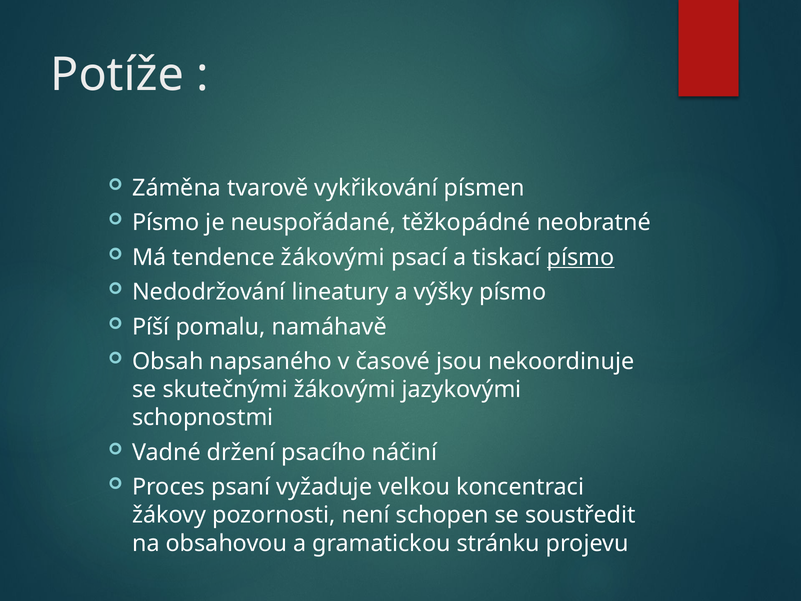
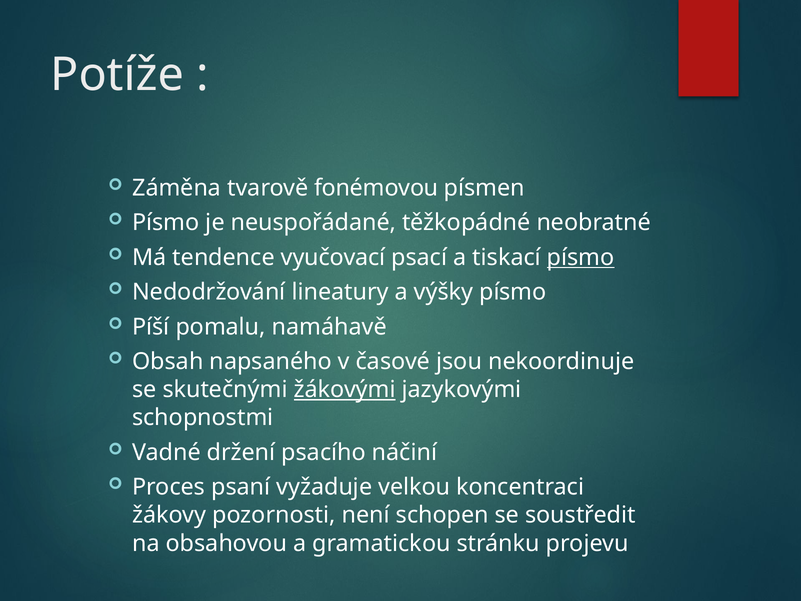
vykřikování: vykřikování -> fonémovou
tendence žákovými: žákovými -> vyučovací
žákovými at (345, 390) underline: none -> present
